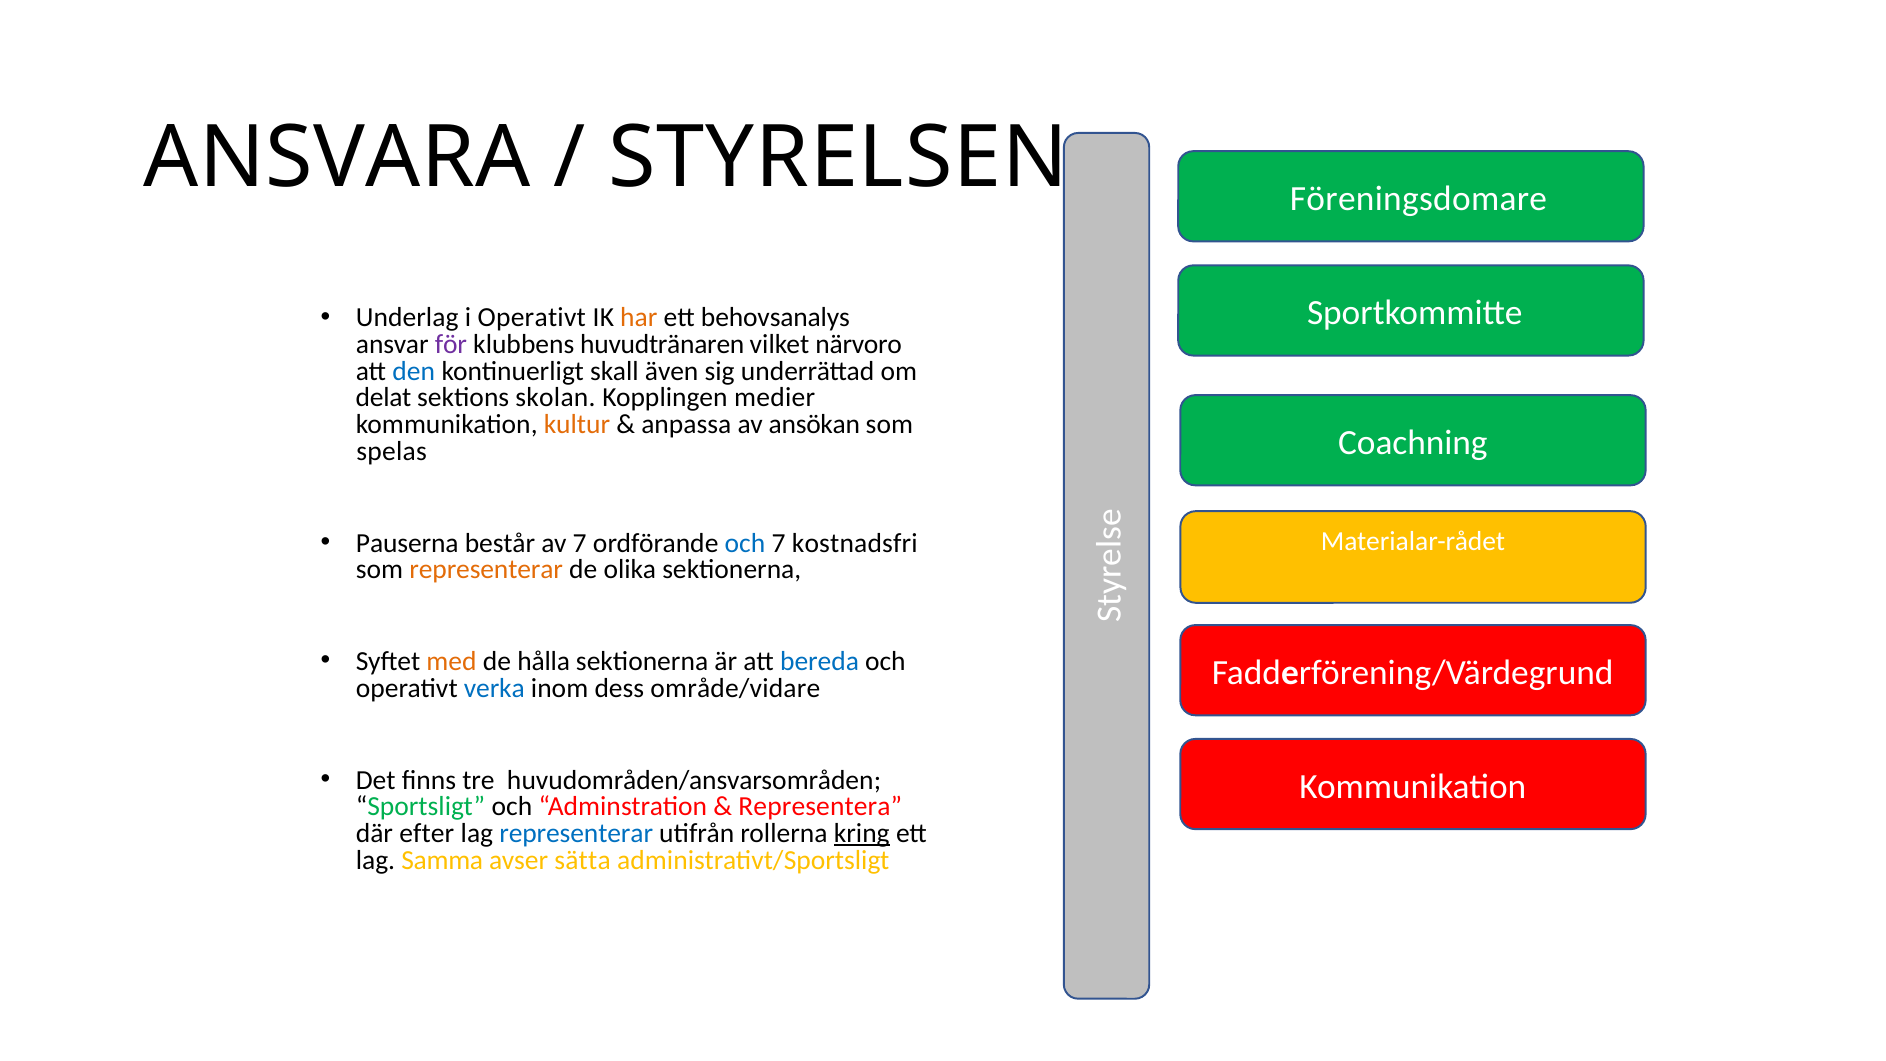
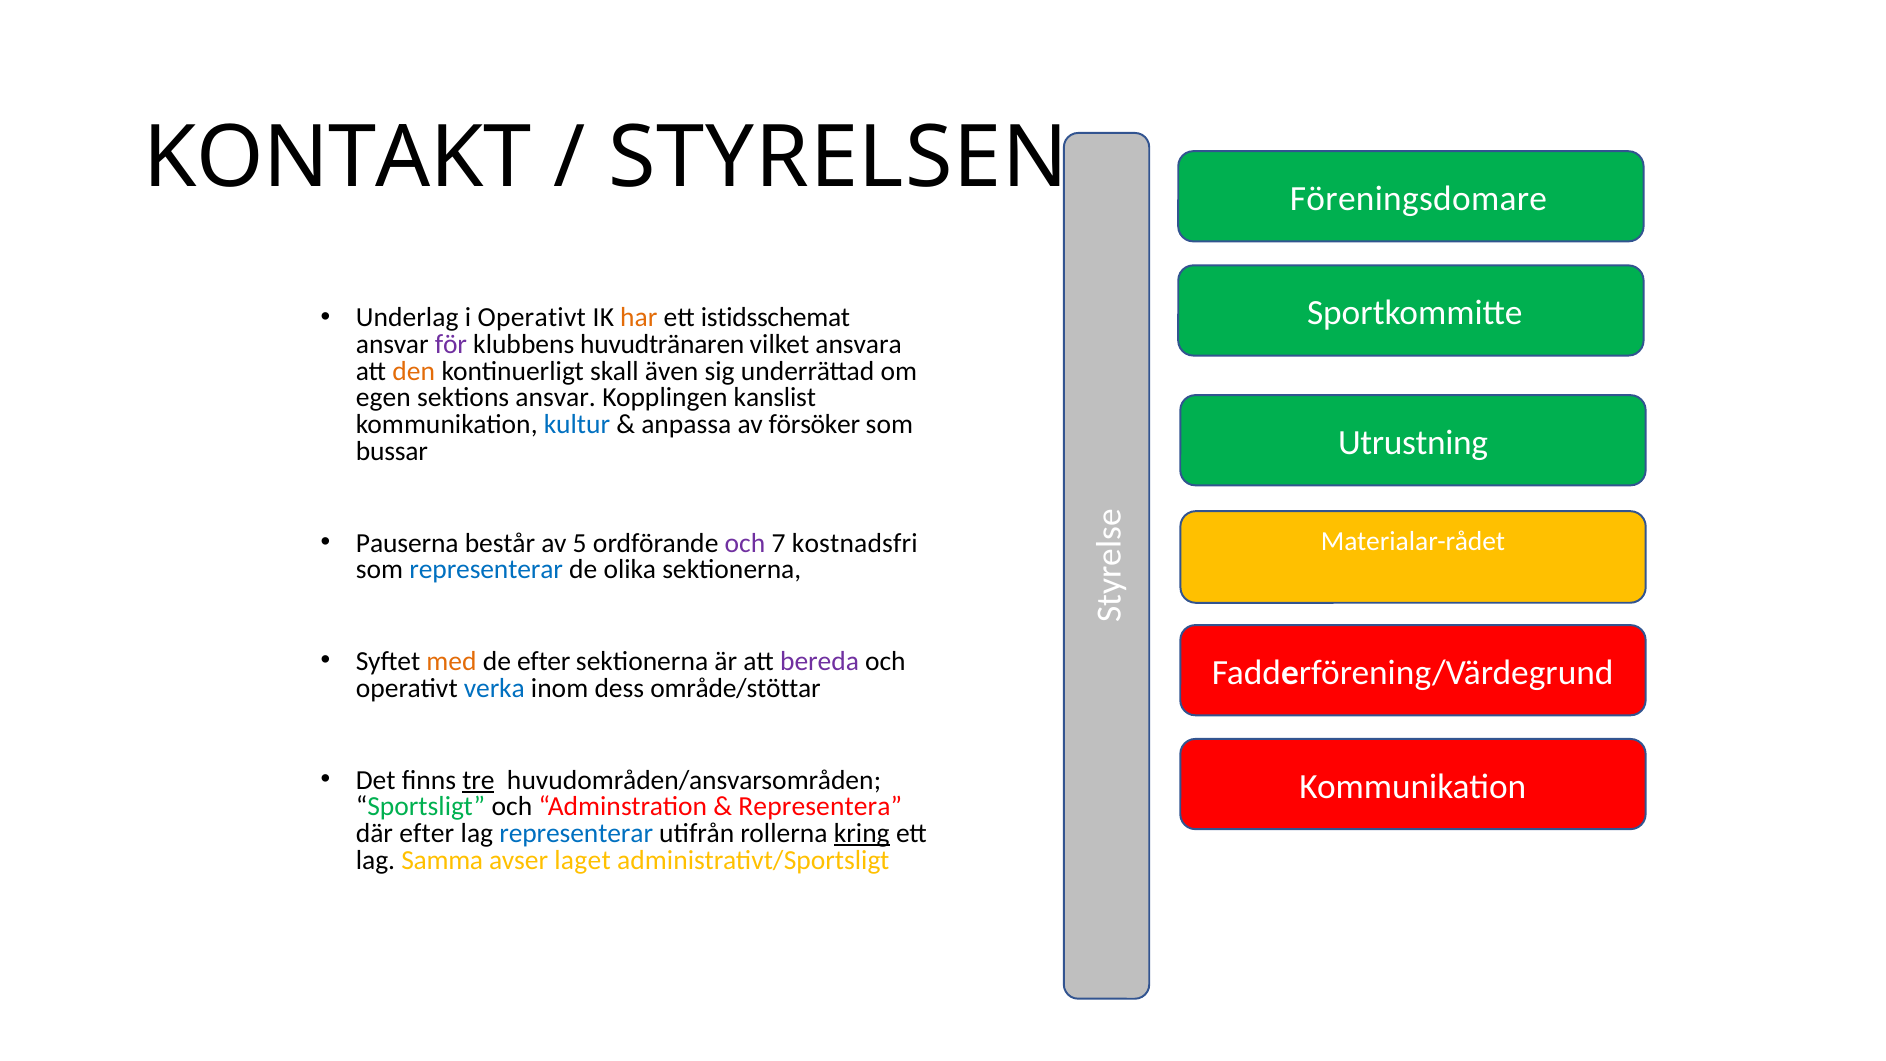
ANSVARA: ANSVARA -> KONTAKT
behovsanalys: behovsanalys -> istidsschemat
närvoro: närvoro -> ansvara
den colour: blue -> orange
delat: delat -> egen
sektions skolan: skolan -> ansvar
medier: medier -> kanslist
kultur colour: orange -> blue
ansökan: ansökan -> försöker
Coachning: Coachning -> Utrustning
spelas: spelas -> bussar
av 7: 7 -> 5
och at (745, 543) colour: blue -> purple
representerar at (486, 570) colour: orange -> blue
de hålla: hålla -> efter
bereda colour: blue -> purple
område/vidare: område/vidare -> område/stöttar
tre underline: none -> present
sätta: sätta -> laget
